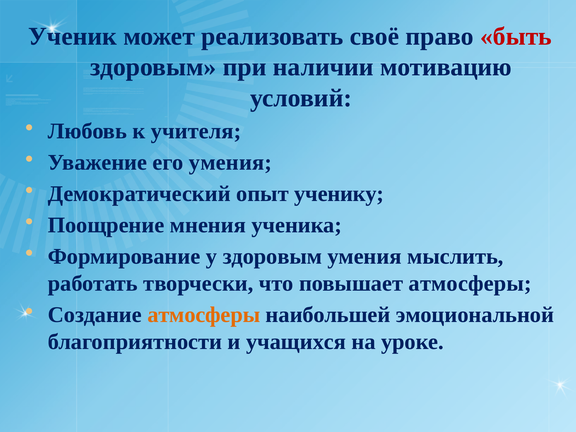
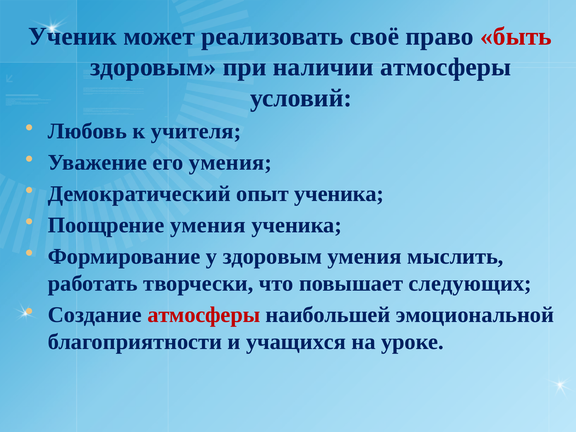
наличии мотивацию: мотивацию -> атмосферы
опыт ученику: ученику -> ученика
Поощрение мнения: мнения -> умения
повышает атмосферы: атмосферы -> следующих
атмосферы at (204, 315) colour: orange -> red
